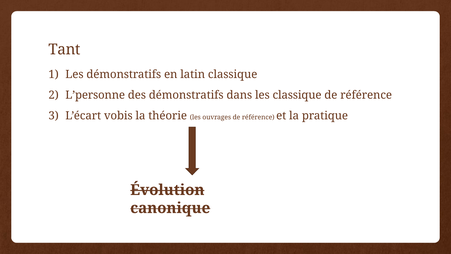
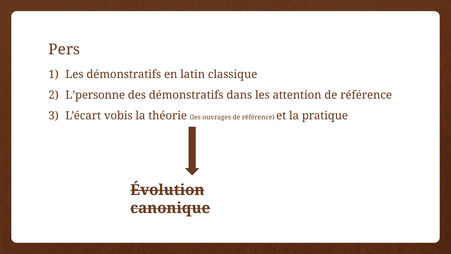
Tant: Tant -> Pers
les classique: classique -> attention
